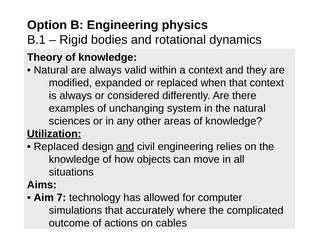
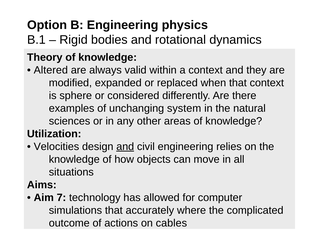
Natural at (51, 70): Natural -> Altered
is always: always -> sphere
Utilization underline: present -> none
Replaced at (56, 147): Replaced -> Velocities
